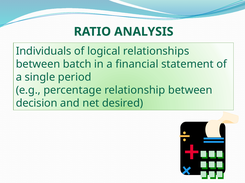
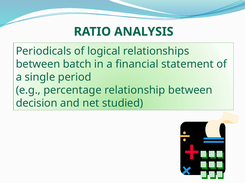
Individuals: Individuals -> Periodicals
desired: desired -> studied
